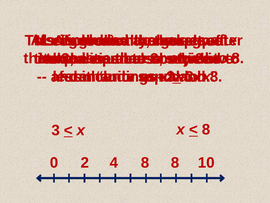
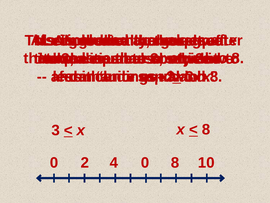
4 8: 8 -> 0
